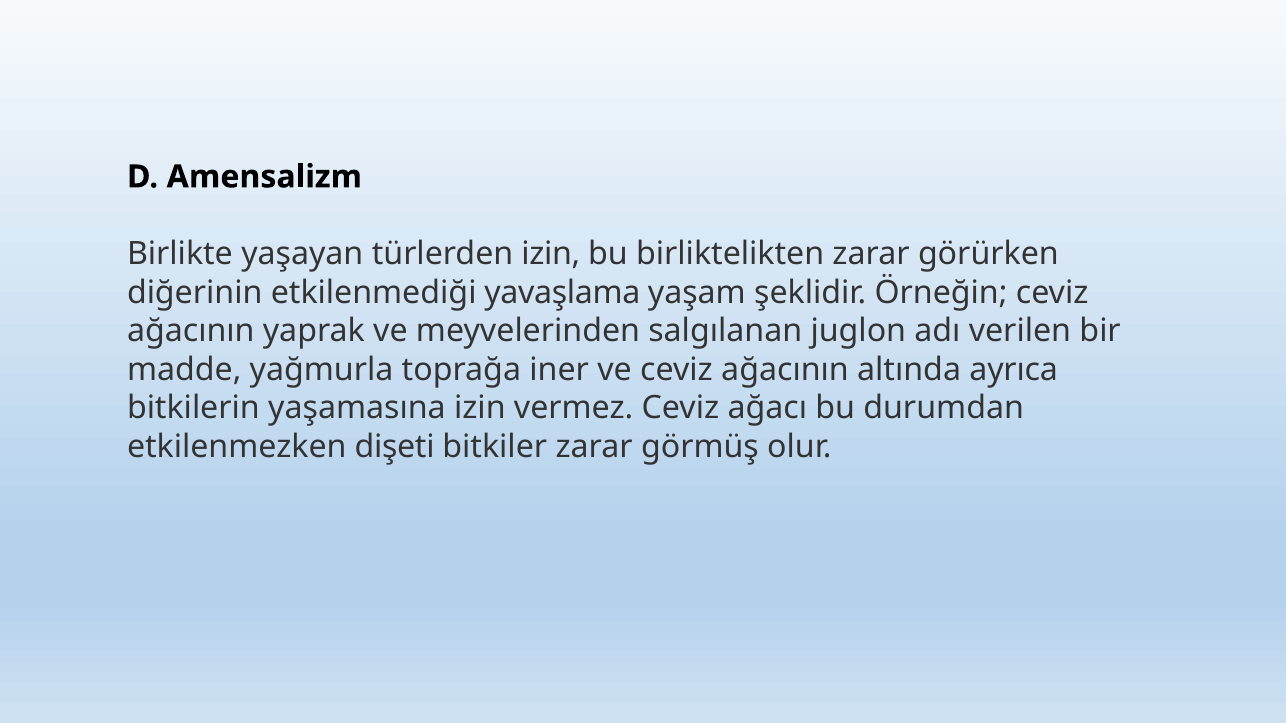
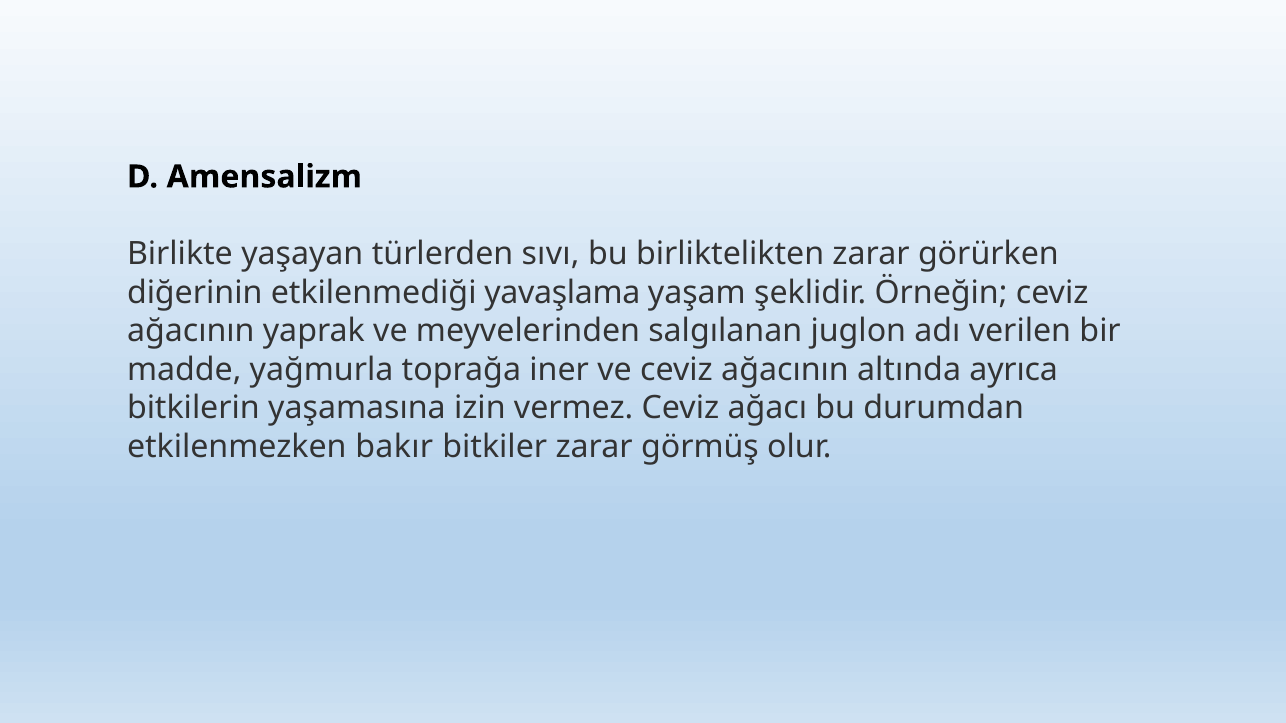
türlerden izin: izin -> sıvı
dişeti: dişeti -> bakır
